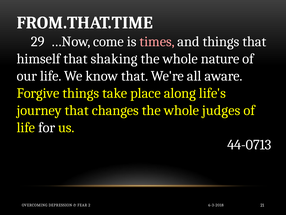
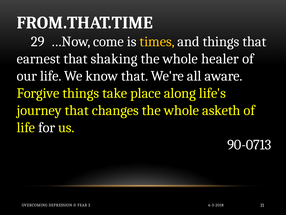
times colour: pink -> yellow
himself: himself -> earnest
nature: nature -> healer
judges: judges -> asketh
44-0713: 44-0713 -> 90-0713
